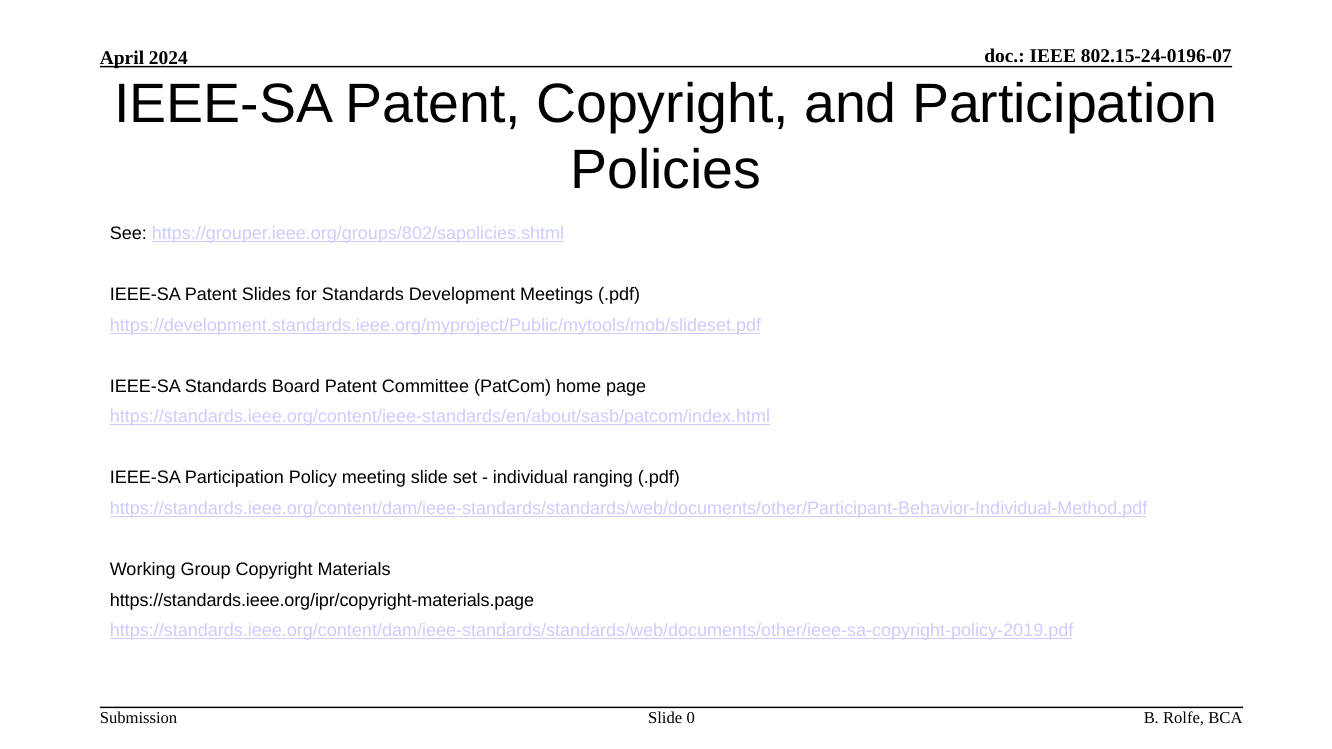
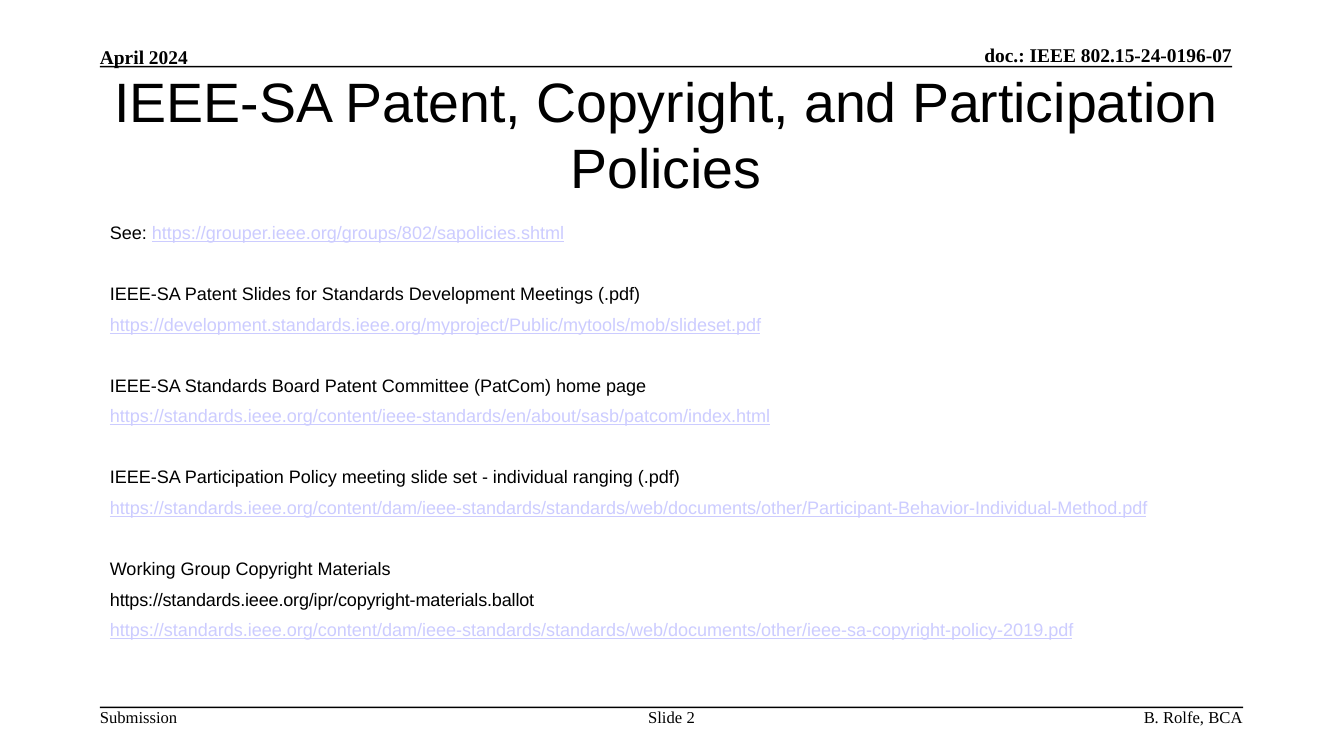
https://standards.ieee.org/ipr/copyright-materials.page: https://standards.ieee.org/ipr/copyright-materials.page -> https://standards.ieee.org/ipr/copyright-materials.ballot
0: 0 -> 2
